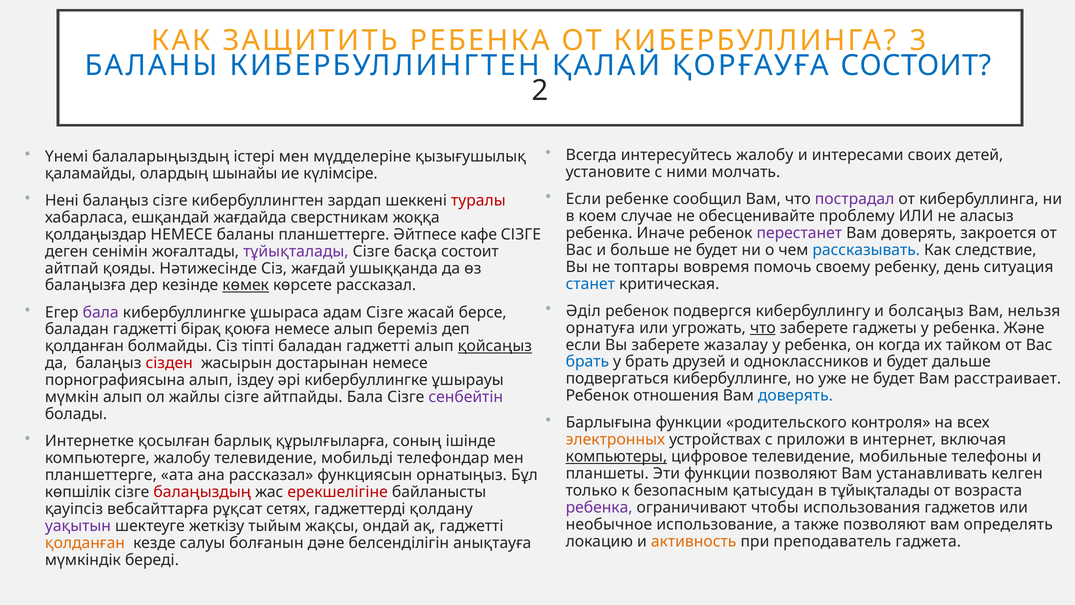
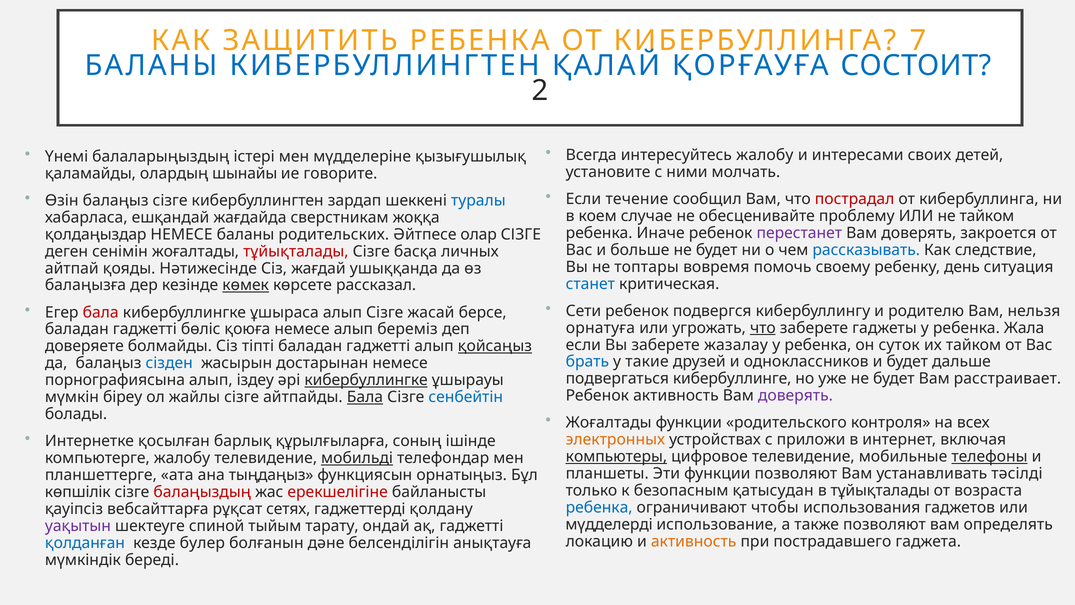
3: 3 -> 7
күлімсіре: күлімсіре -> говорите
ребенке: ребенке -> течение
пострадал colour: purple -> red
Нені: Нені -> Өзін
туралы colour: red -> blue
не аласыз: аласыз -> тайком
баланы планшеттерге: планшеттерге -> родительских
кафе: кафе -> олар
тұйықталады at (296, 251) colour: purple -> red
басқа состоит: состоит -> личных
Әділ: Әділ -> Сети
болсаңыз: болсаңыз -> родителю
бала at (101, 312) colour: purple -> red
ұшыраса адам: адам -> алып
Және: Және -> Жала
бірақ: бірақ -> бөліс
когда: когда -> суток
қолданған at (84, 346): қолданған -> доверяете
у брать: брать -> такие
сізден colour: red -> blue
кибербуллингке at (366, 380) underline: none -> present
Ребенок отношения: отношения -> активность
доверять at (795, 396) colour: blue -> purple
мүмкін алып: алып -> біреу
Бала at (365, 397) underline: none -> present
сенбейтін colour: purple -> blue
Барлығына at (609, 423): Барлығына -> Жоғалтады
телефоны underline: none -> present
мобильді underline: none -> present
келген: келген -> тәсілді
ана рассказал: рассказал -> тыңдаңыз
ребенка at (599, 507) colour: purple -> blue
необычное: необычное -> мүдделерді
жеткізу: жеткізу -> спиной
жақсы: жақсы -> тарату
преподаватель: преподаватель -> пострадавшего
қолданған at (85, 543) colour: orange -> blue
салуы: салуы -> булер
